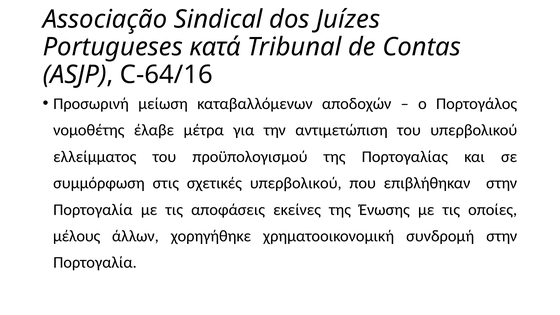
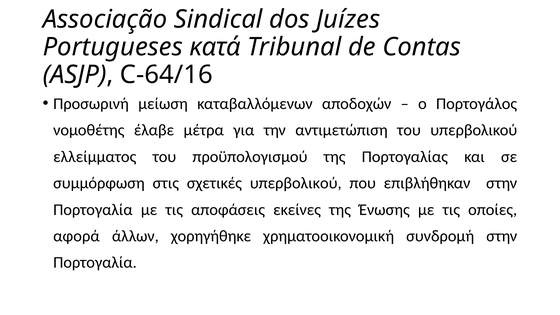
μέλους: μέλους -> αφορά
